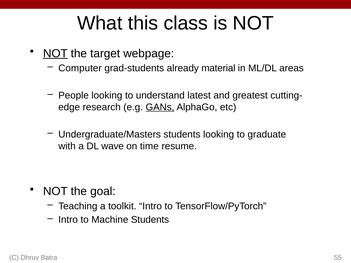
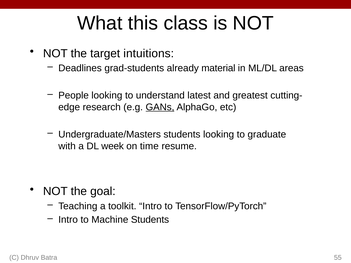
NOT at (55, 53) underline: present -> none
webpage: webpage -> intuitions
Computer: Computer -> Deadlines
wave: wave -> week
